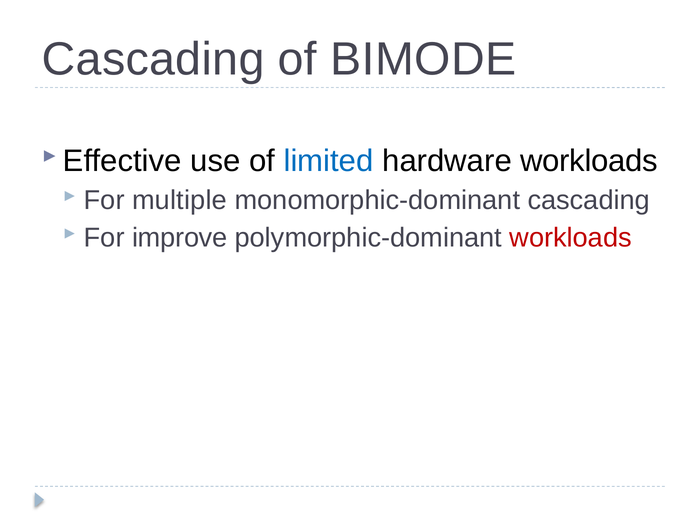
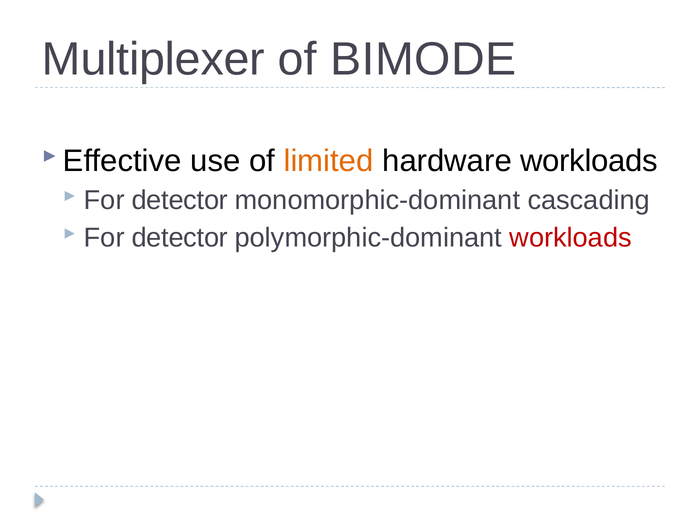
Cascading at (153, 59): Cascading -> Multiplexer
limited colour: blue -> orange
multiple at (180, 200): multiple -> detector
improve at (180, 238): improve -> detector
